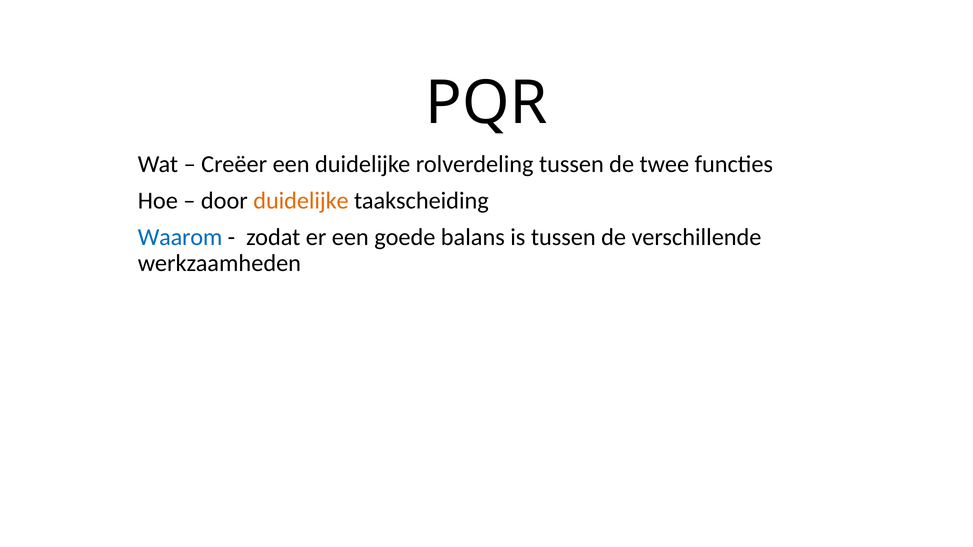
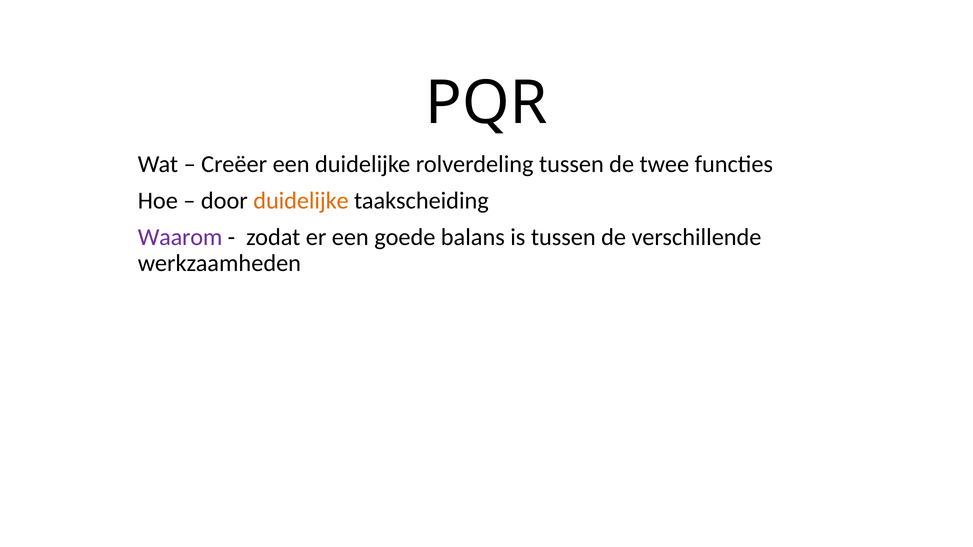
Waarom colour: blue -> purple
